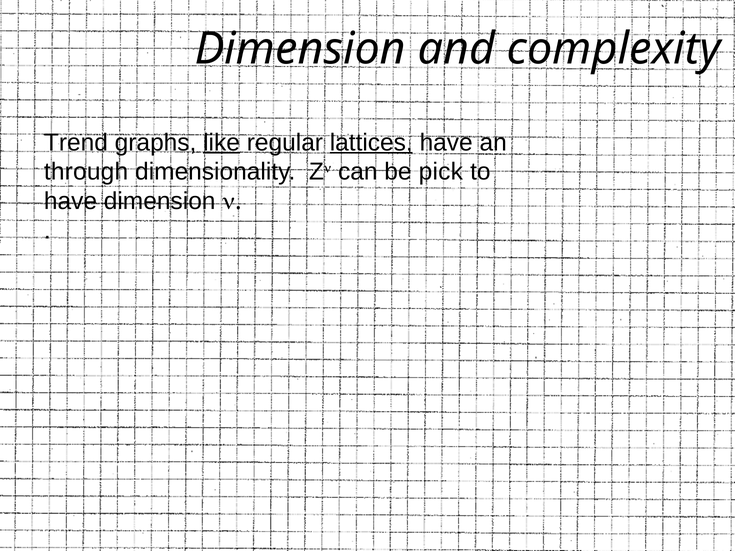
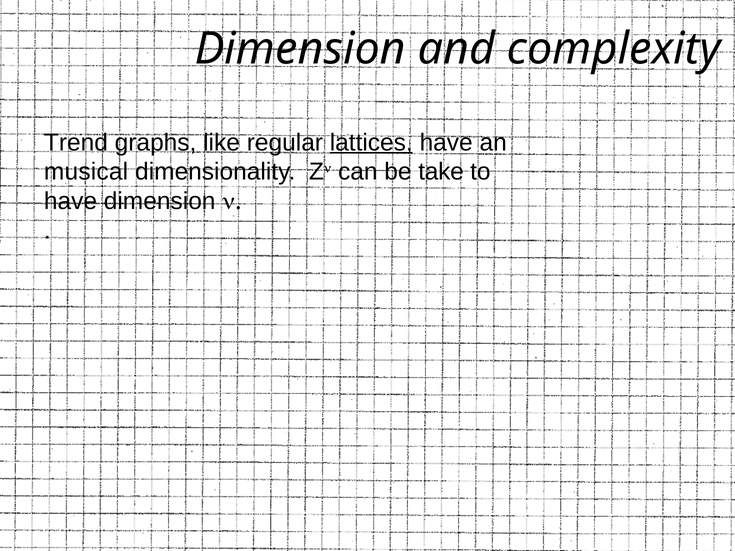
like underline: present -> none
through: through -> musical
pick: pick -> take
